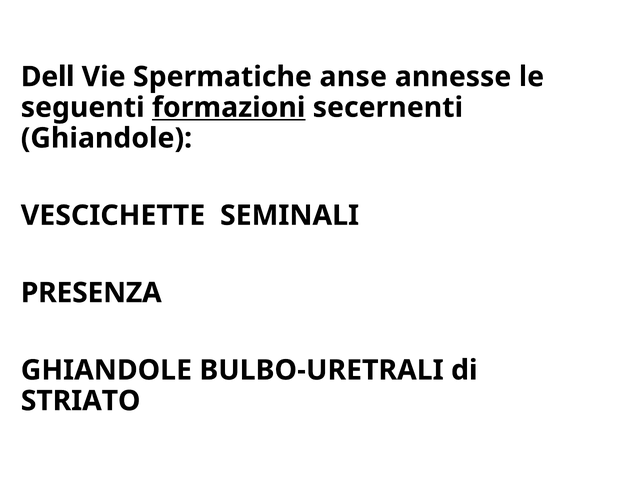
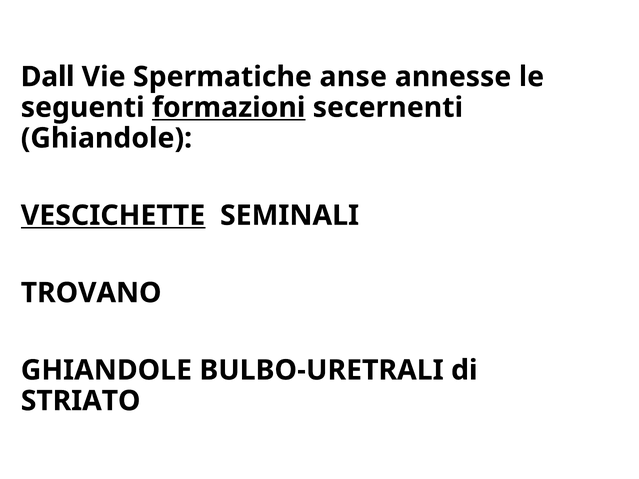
Dell: Dell -> Dall
VESCICHETTE underline: none -> present
PRESENZA: PRESENZA -> TROVANO
